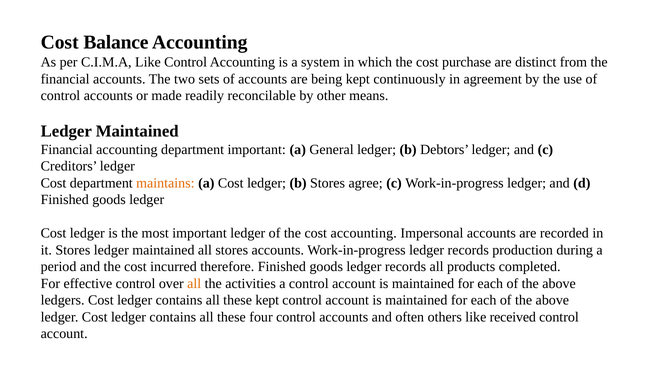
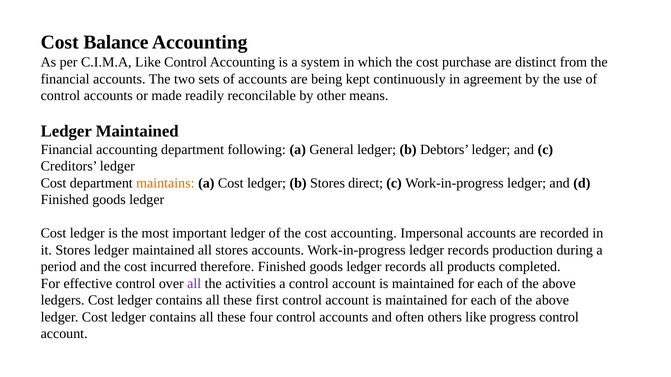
department important: important -> following
agree: agree -> direct
all at (194, 284) colour: orange -> purple
these kept: kept -> first
received: received -> progress
